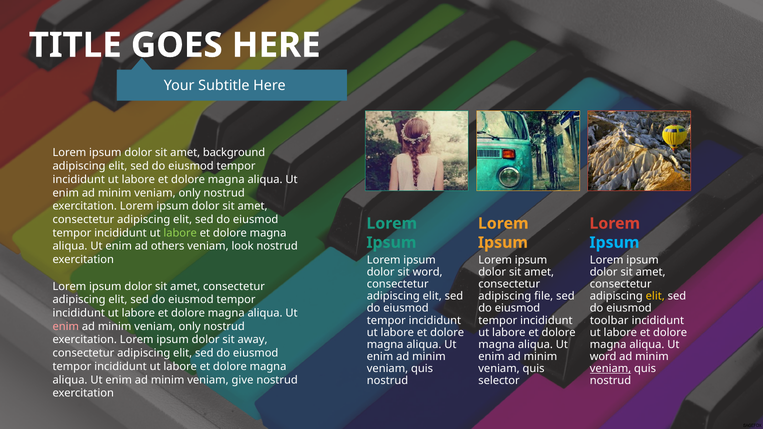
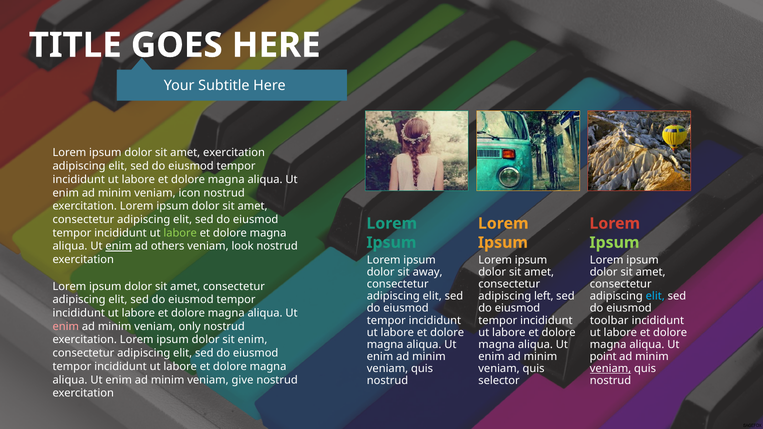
amet background: background -> exercitation
only at (190, 193): only -> icon
Ipsum at (614, 243) colour: light blue -> light green
enim at (119, 246) underline: none -> present
sit word: word -> away
file: file -> left
elit at (655, 296) colour: yellow -> light blue
sit away: away -> enim
word at (603, 357): word -> point
